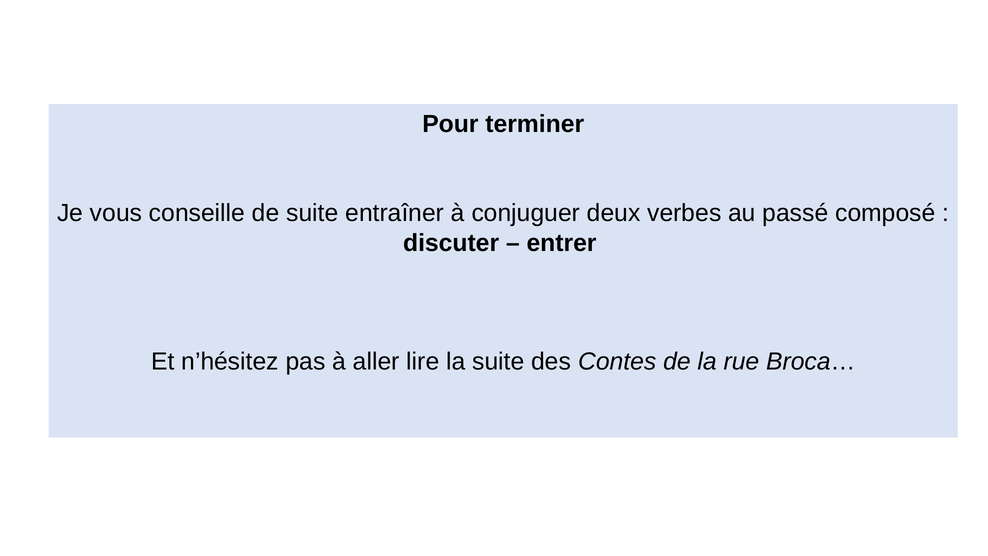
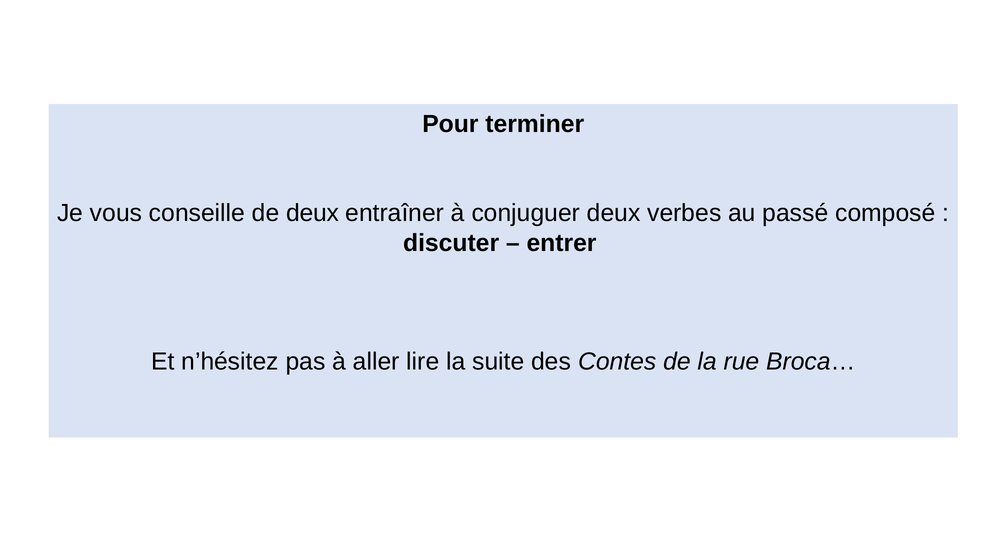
de suite: suite -> deux
